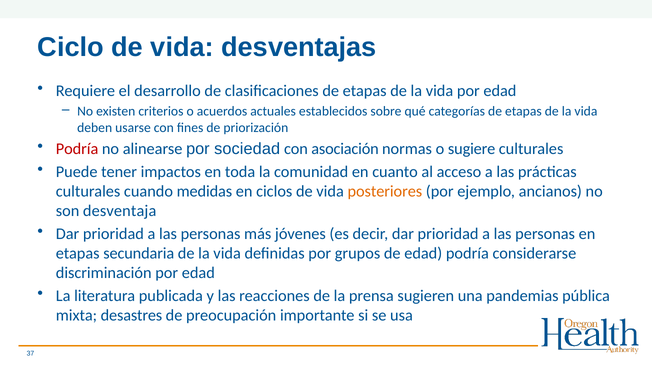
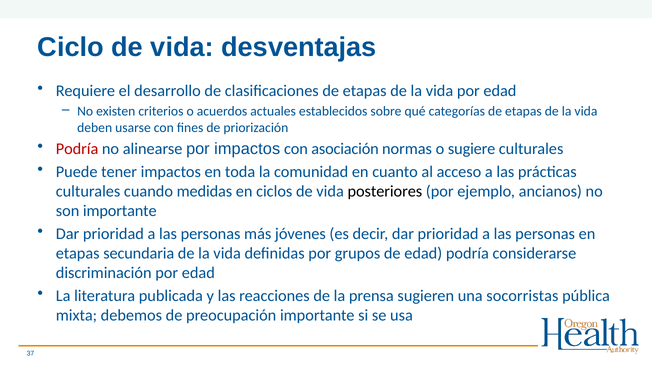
por sociedad: sociedad -> impactos
posteriores colour: orange -> black
son desventaja: desventaja -> importante
pandemias: pandemias -> socorristas
desastres: desastres -> debemos
